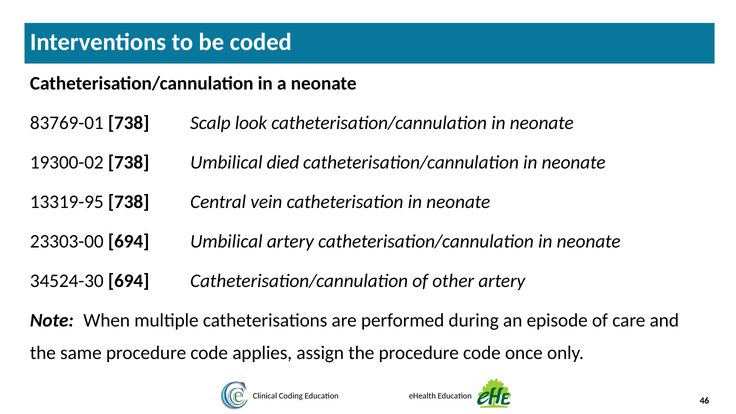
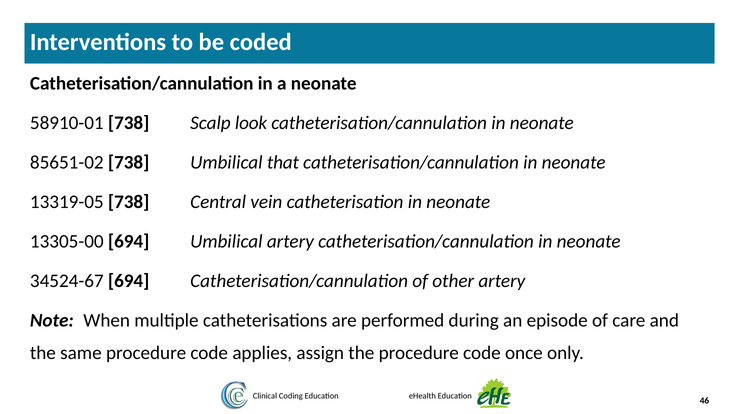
83769-01: 83769-01 -> 58910-01
19300-02: 19300-02 -> 85651-02
died: died -> that
13319-95: 13319-95 -> 13319-05
23303-00: 23303-00 -> 13305-00
34524-30: 34524-30 -> 34524-67
